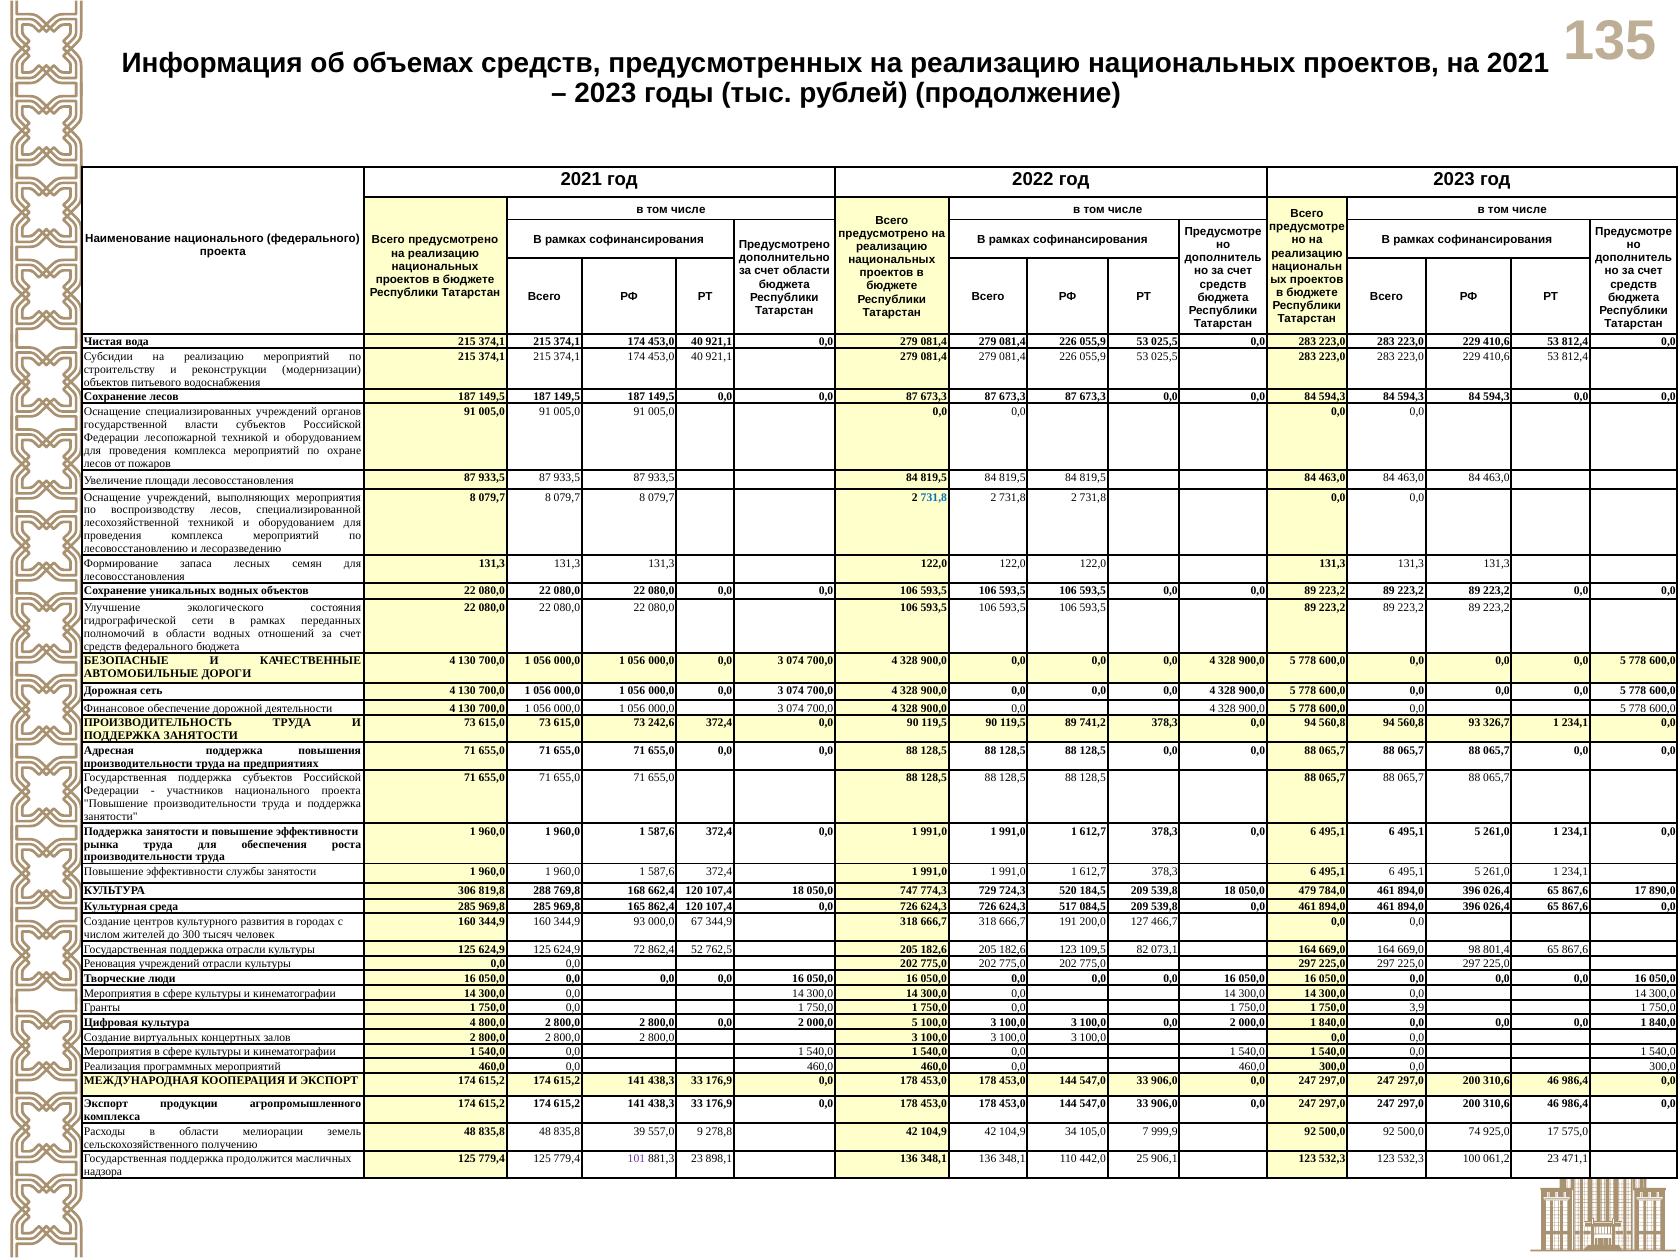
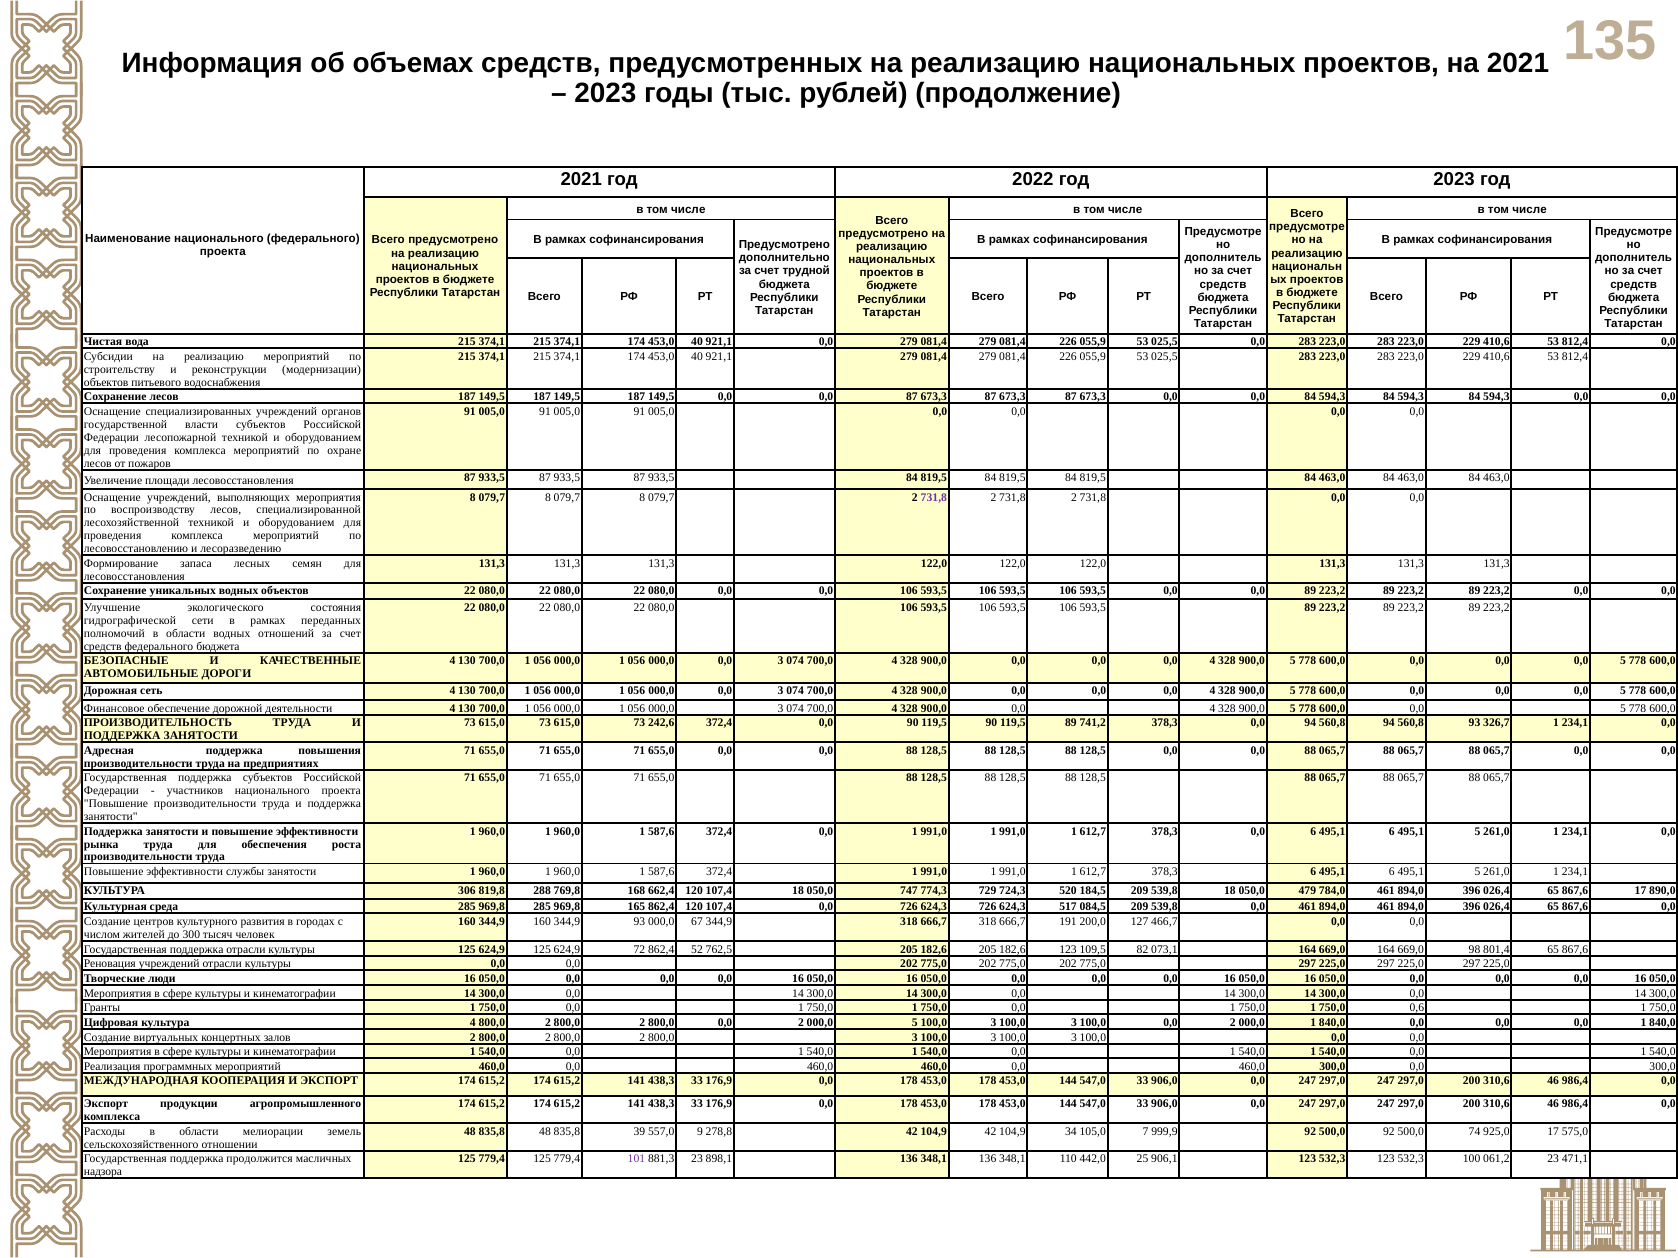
счет области: области -> трудной
731,8 at (934, 497) colour: blue -> purple
3,9: 3,9 -> 0,6
получению: получению -> отношении
